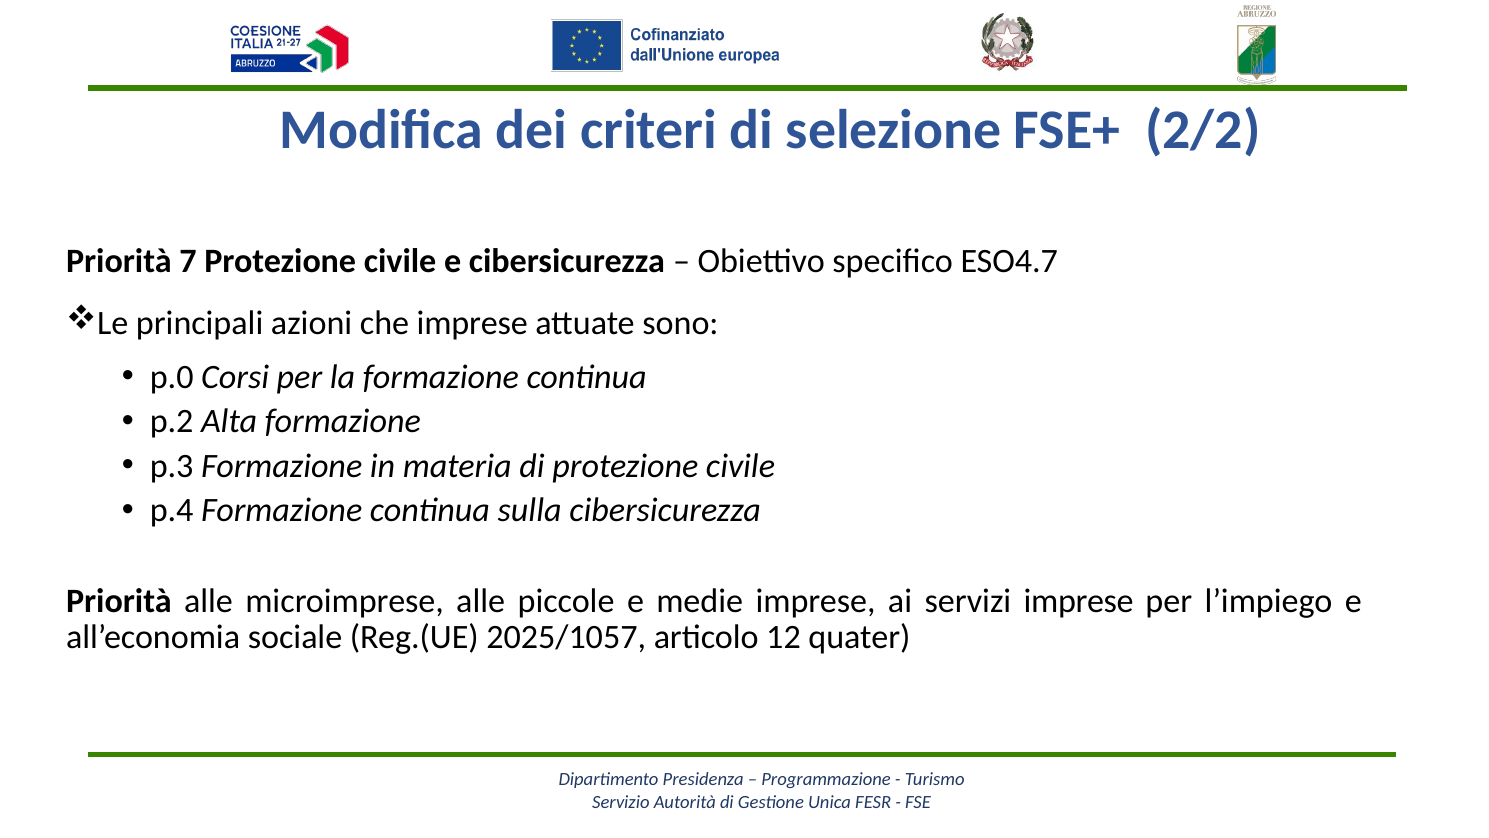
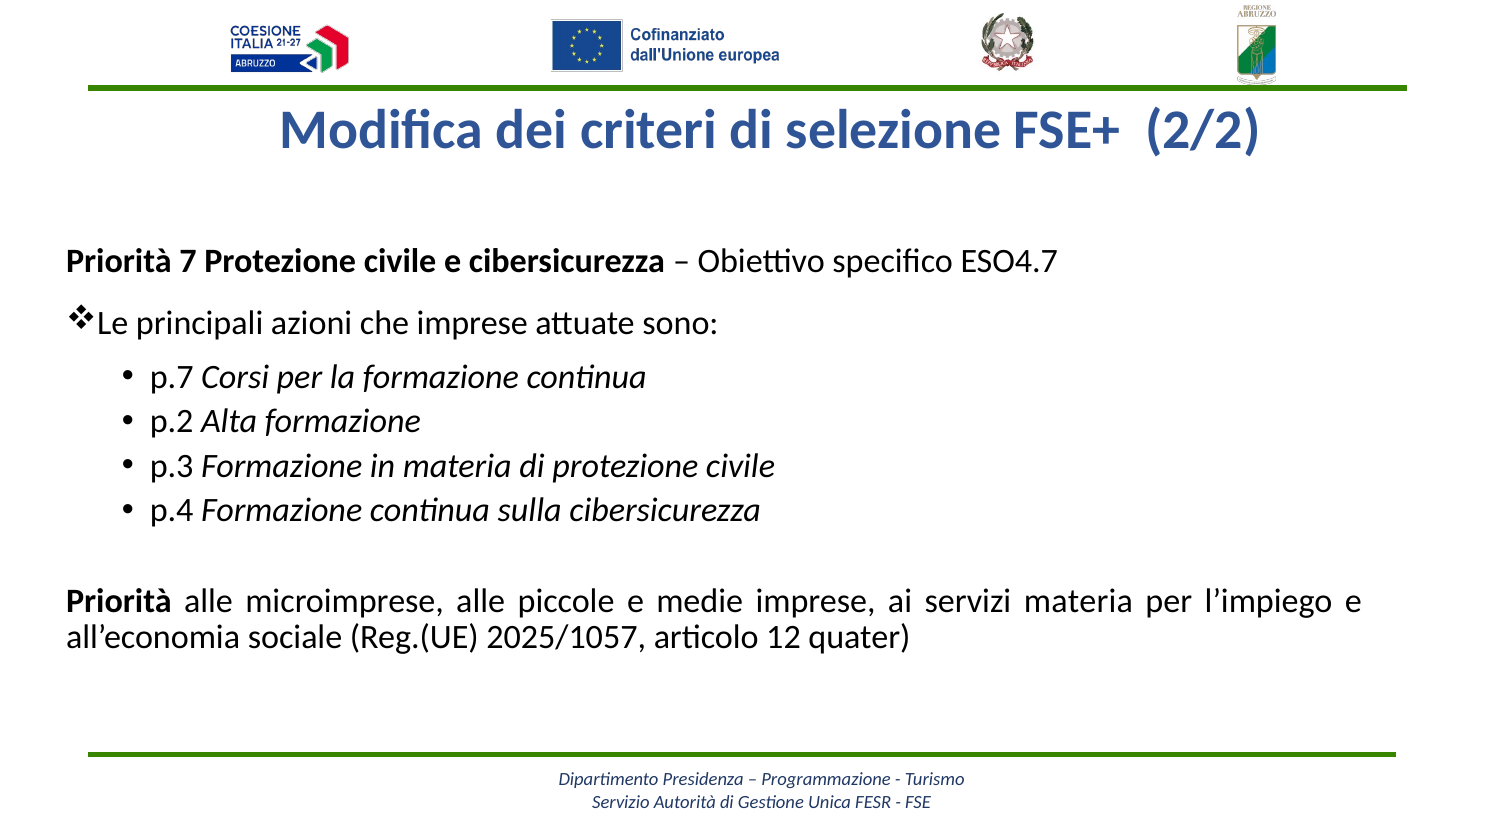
p.0: p.0 -> p.7
servizi imprese: imprese -> materia
